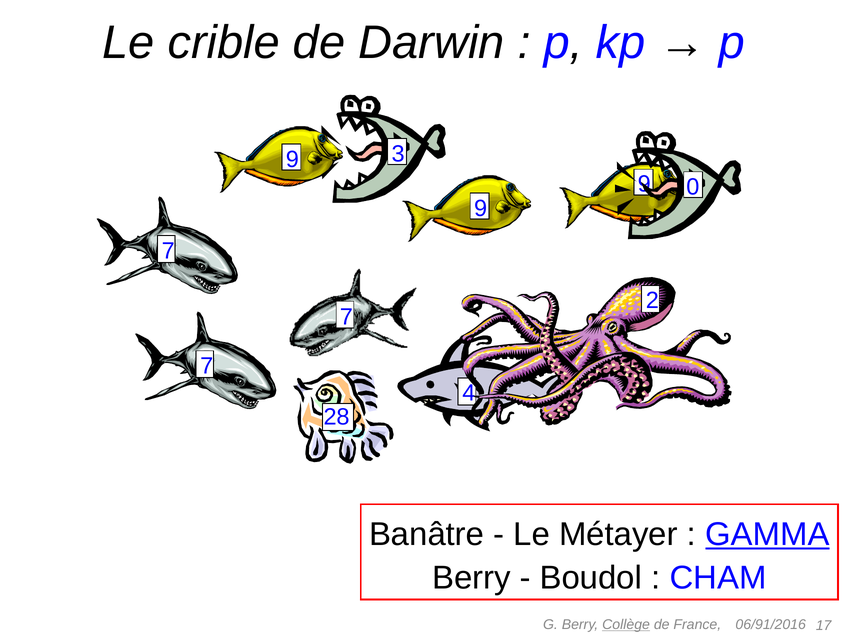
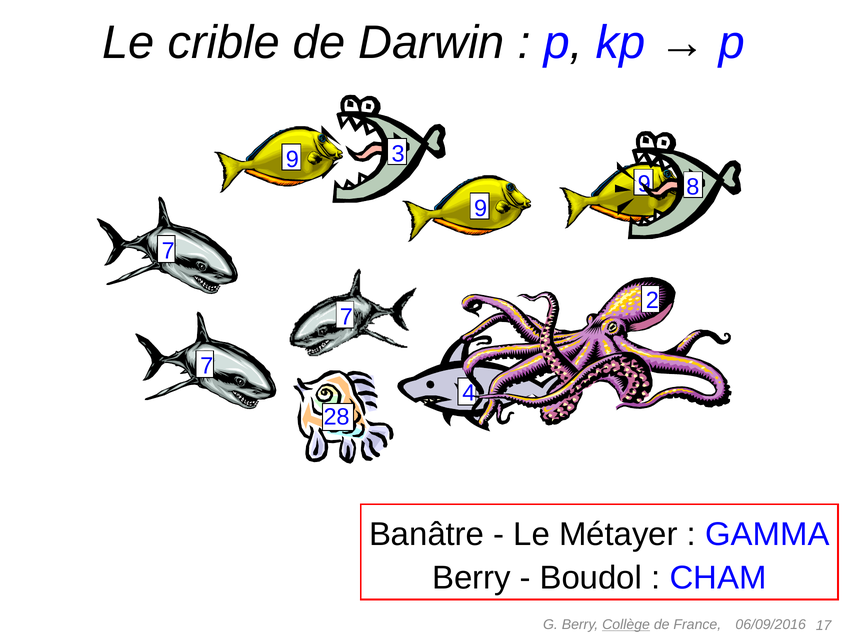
0: 0 -> 8
GAMMA underline: present -> none
06/91/2016: 06/91/2016 -> 06/09/2016
